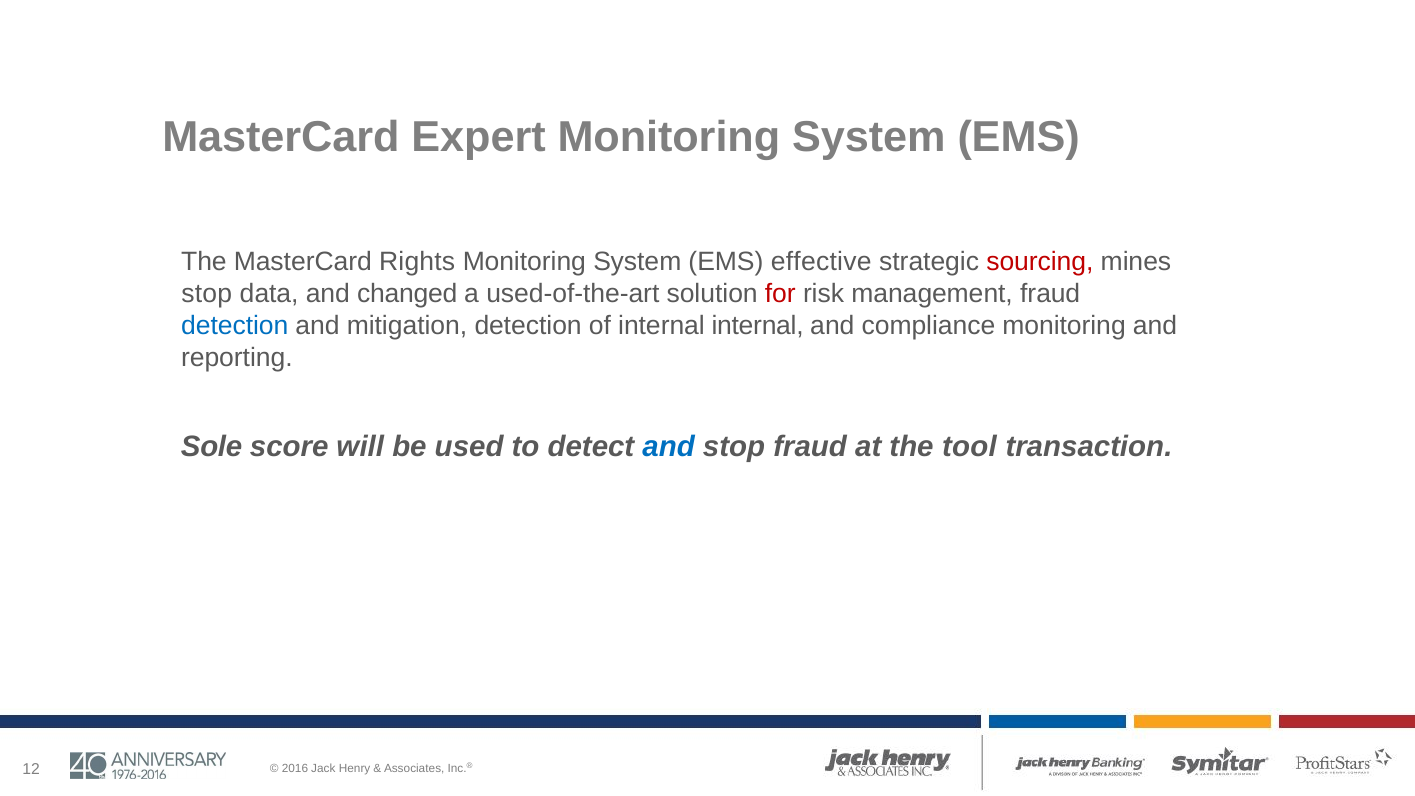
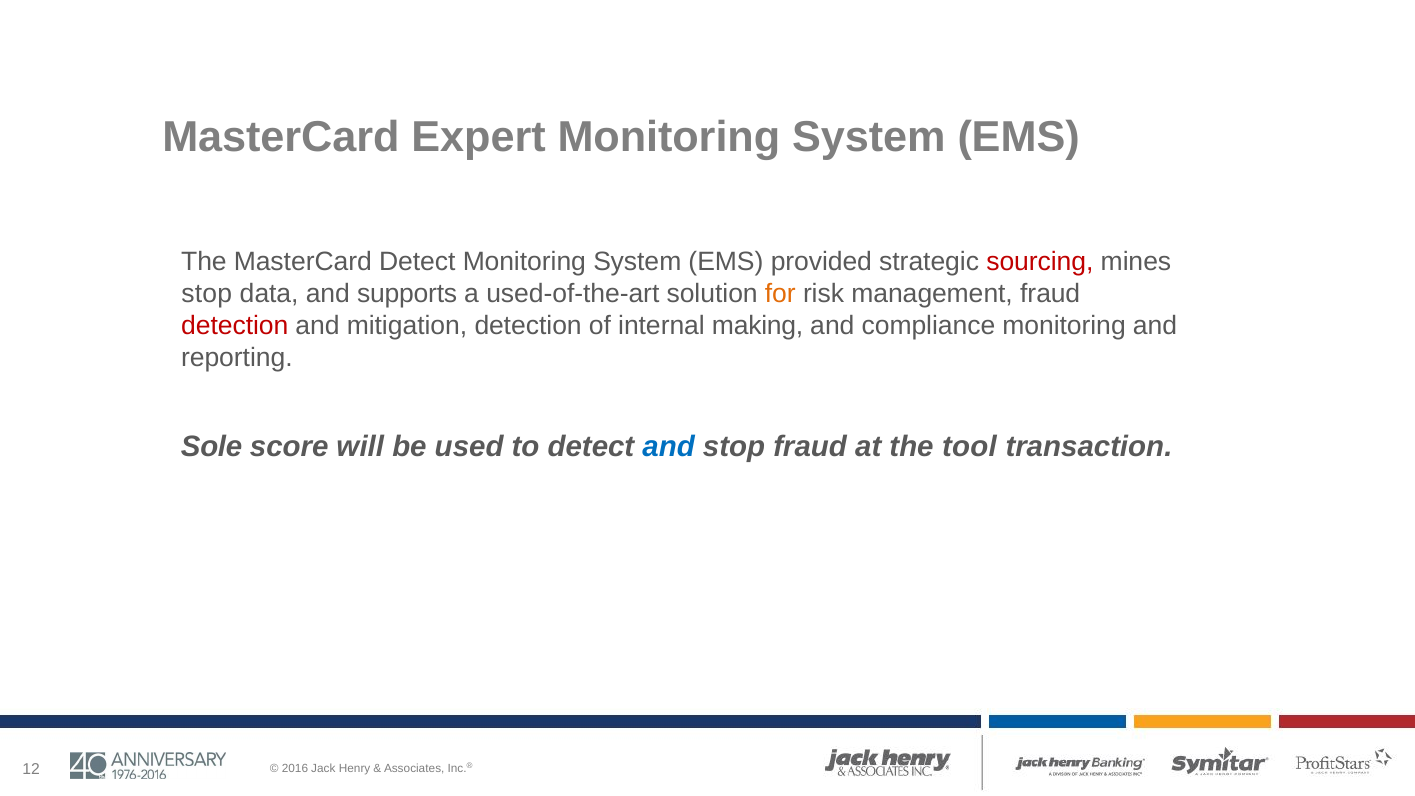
MasterCard Rights: Rights -> Detect
effective: effective -> provided
changed: changed -> supports
for colour: red -> orange
detection at (235, 325) colour: blue -> red
internal internal: internal -> making
